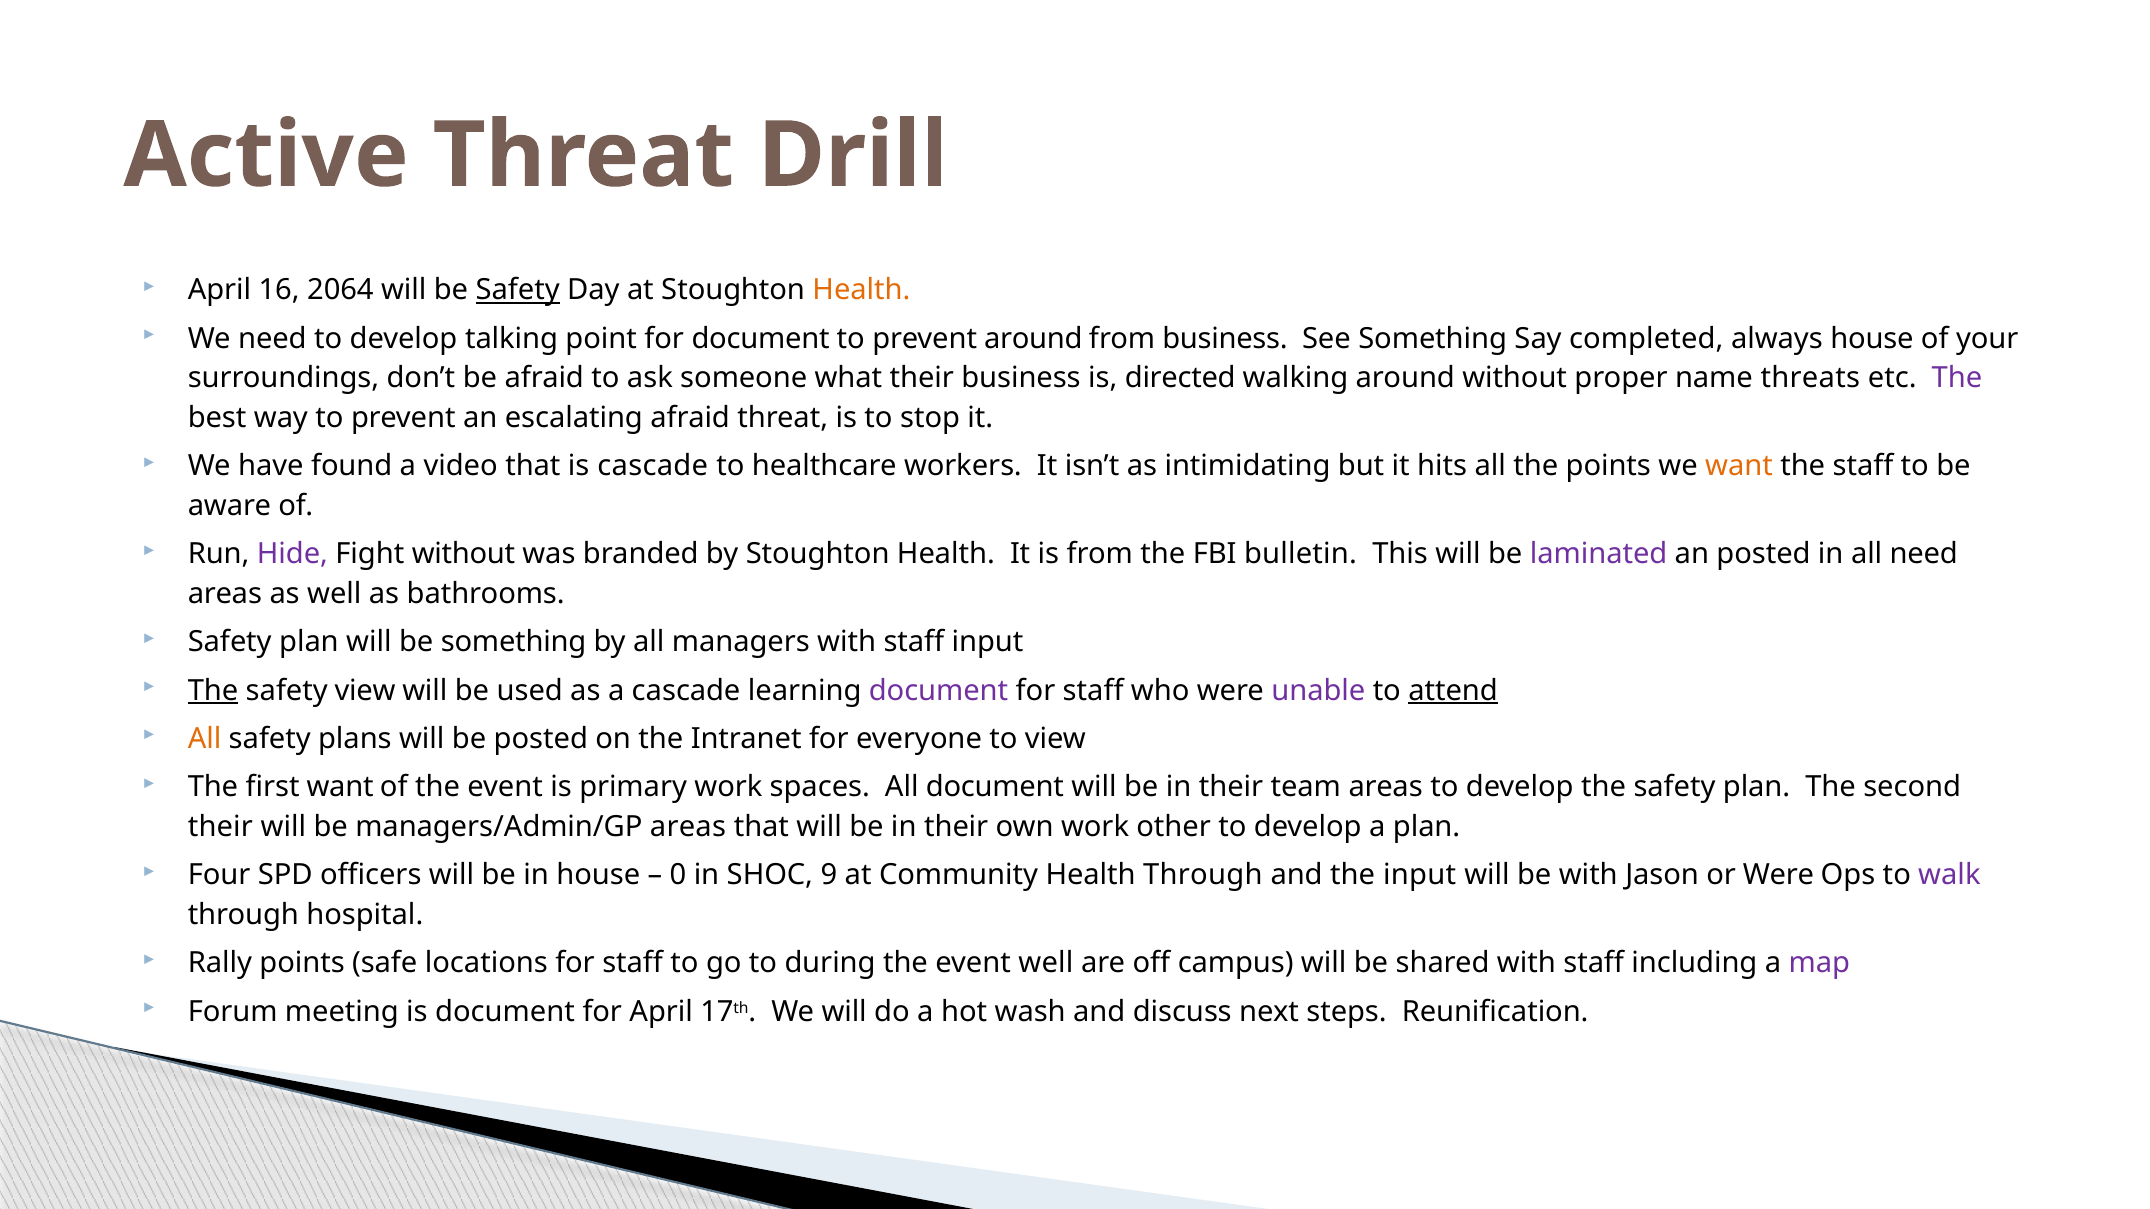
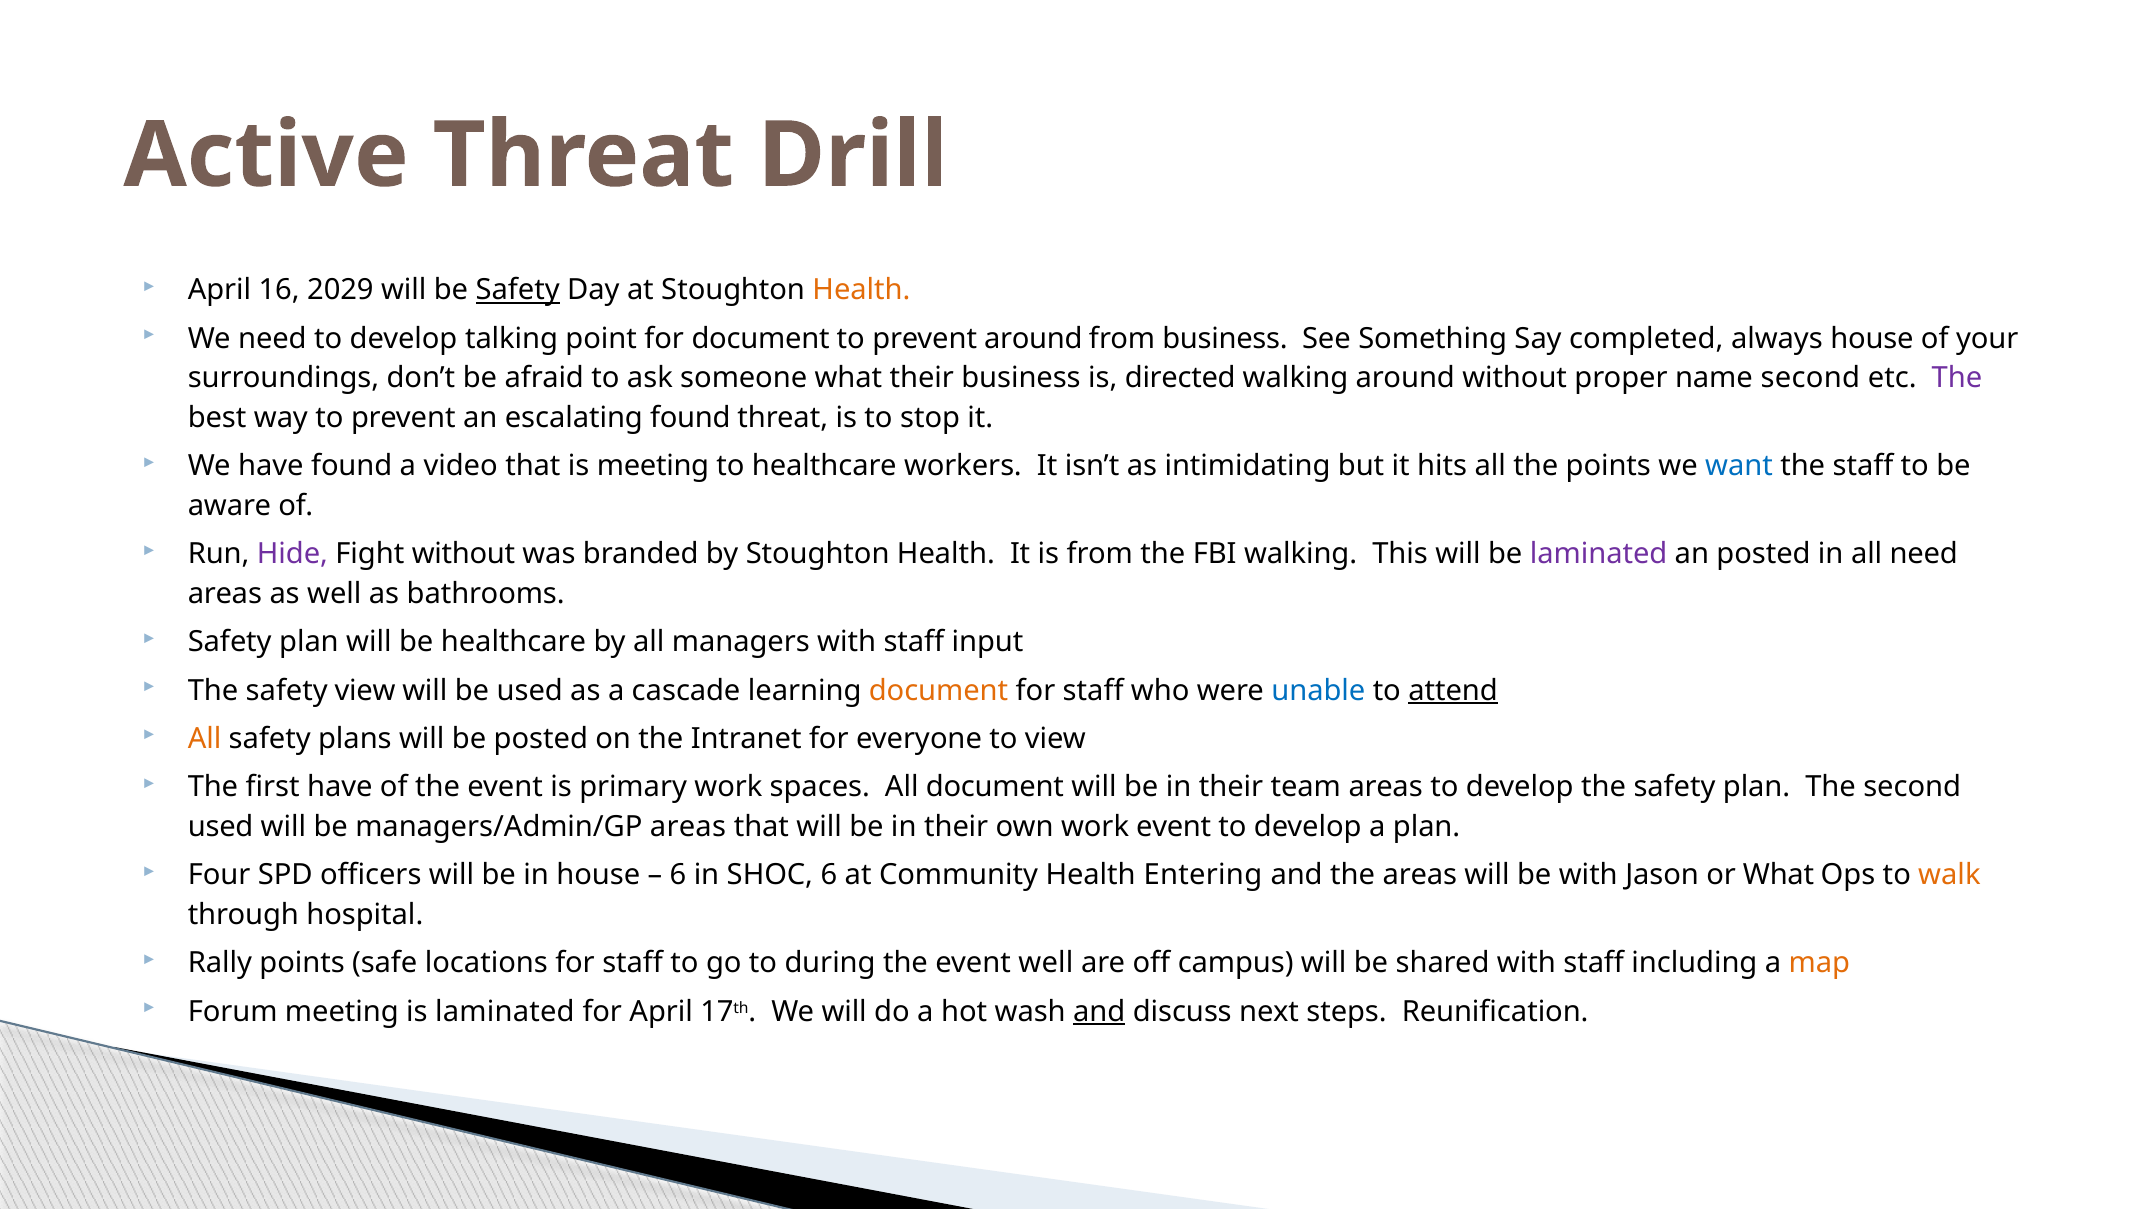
2064: 2064 -> 2029
name threats: threats -> second
escalating afraid: afraid -> found
is cascade: cascade -> meeting
want at (1739, 466) colour: orange -> blue
FBI bulletin: bulletin -> walking
be something: something -> healthcare
The at (213, 691) underline: present -> none
document at (938, 691) colour: purple -> orange
unable colour: purple -> blue
first want: want -> have
their at (220, 827): their -> used
work other: other -> event
0 at (678, 875): 0 -> 6
SHOC 9: 9 -> 6
Health Through: Through -> Entering
the input: input -> areas
or Were: Were -> What
walk colour: purple -> orange
map colour: purple -> orange
is document: document -> laminated
and at (1099, 1012) underline: none -> present
